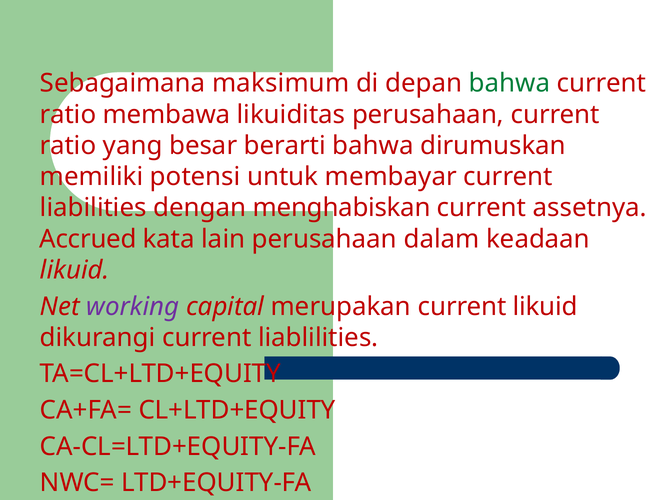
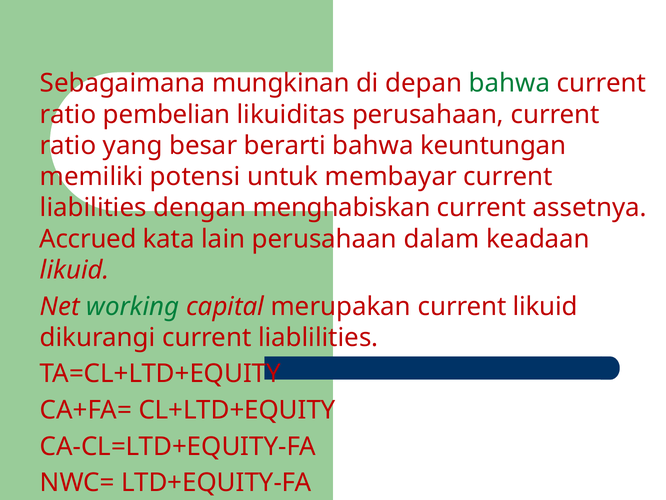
maksimum: maksimum -> mungkinan
membawa: membawa -> pembelian
dirumuskan: dirumuskan -> keuntungan
working colour: purple -> green
